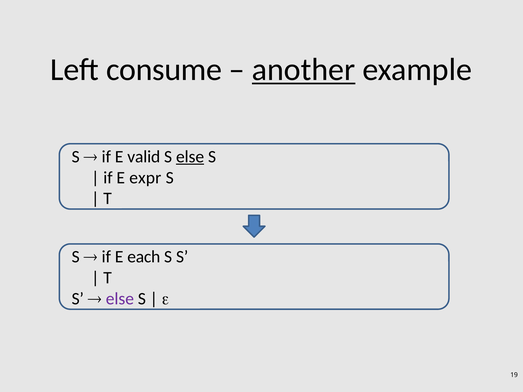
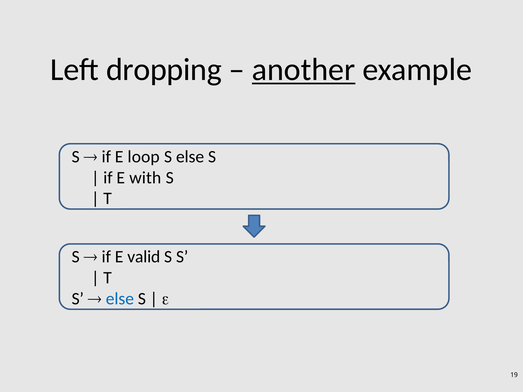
consume: consume -> dropping
valid: valid -> loop
else at (190, 157) underline: present -> none
expr: expr -> with
each: each -> valid
else at (120, 299) colour: purple -> blue
